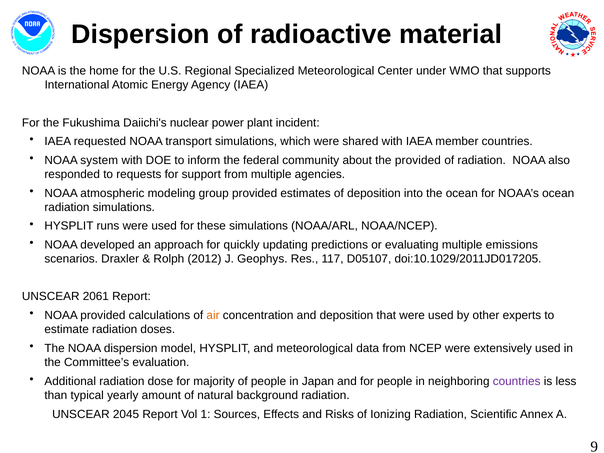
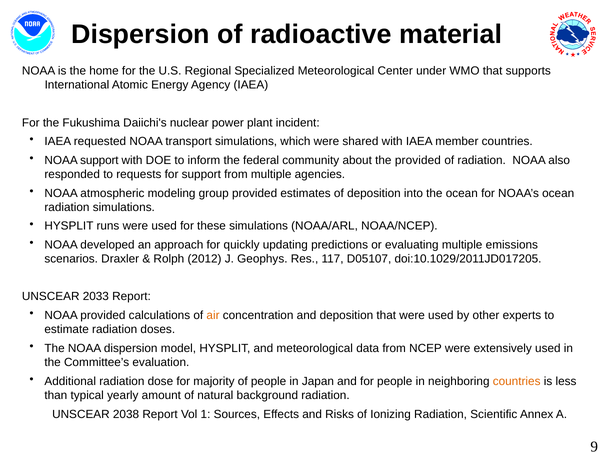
NOAA system: system -> support
2061: 2061 -> 2033
countries at (517, 381) colour: purple -> orange
2045: 2045 -> 2038
